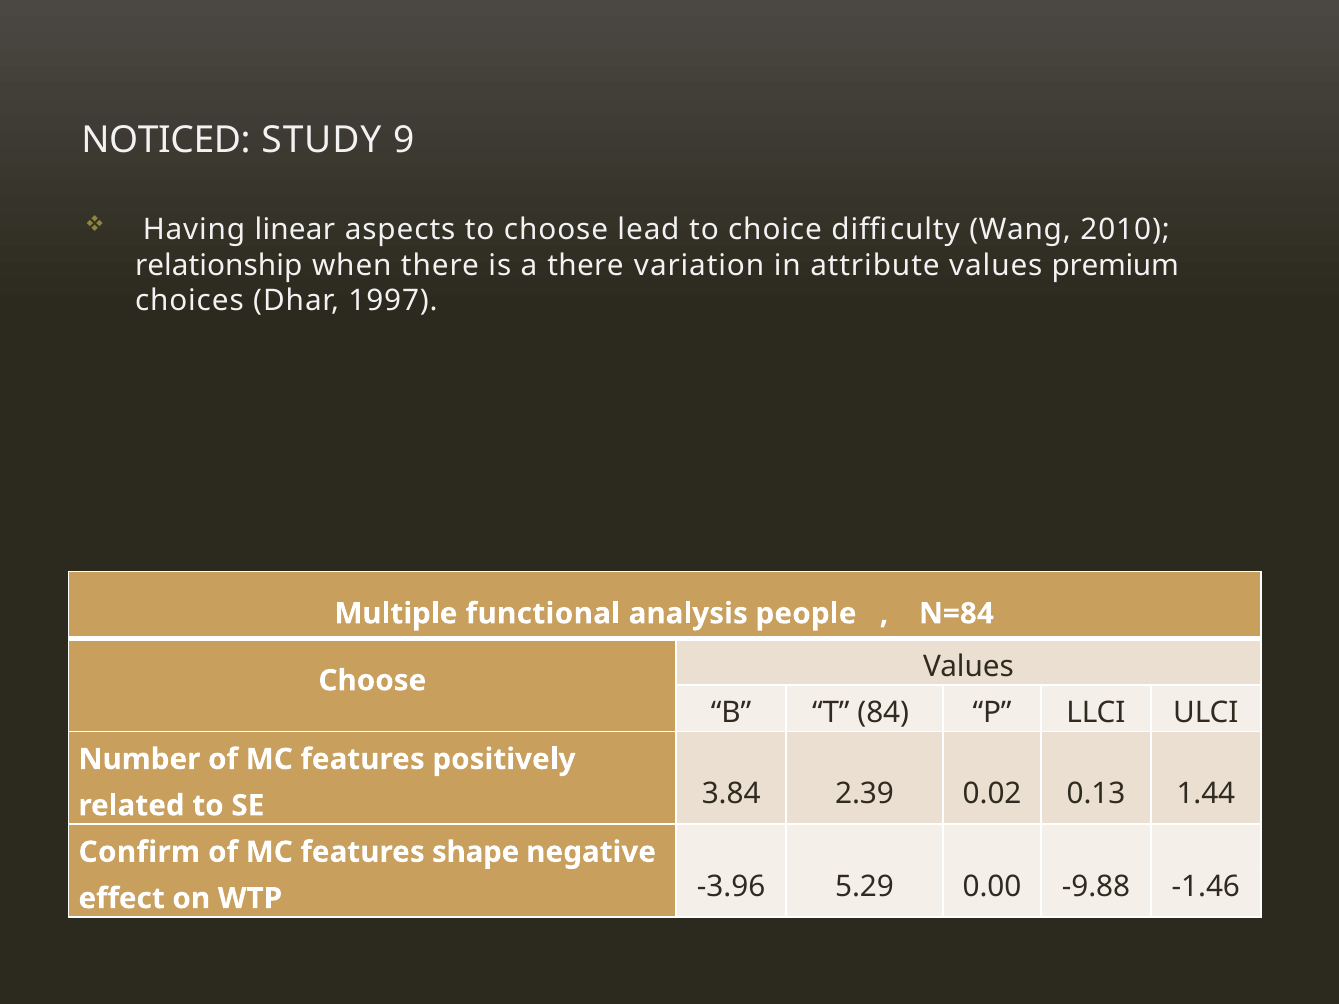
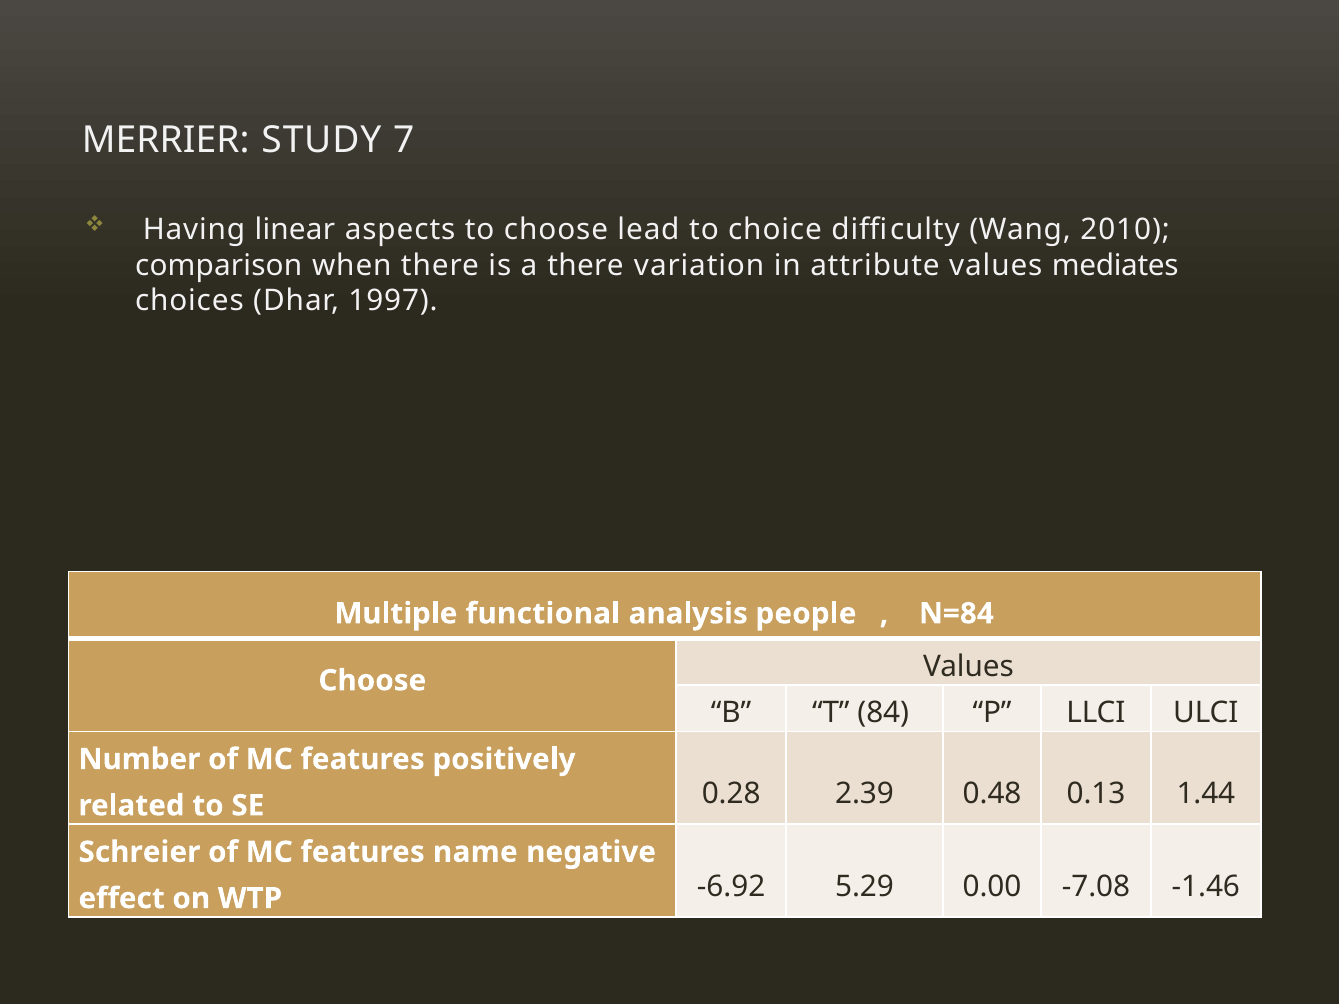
NOTICED: NOTICED -> MERRIER
9: 9 -> 7
relationship: relationship -> comparison
premium: premium -> mediates
3.84: 3.84 -> 0.28
0.02: 0.02 -> 0.48
Confirm: Confirm -> Schreier
shape: shape -> name
-3.96: -3.96 -> -6.92
-9.88: -9.88 -> -7.08
